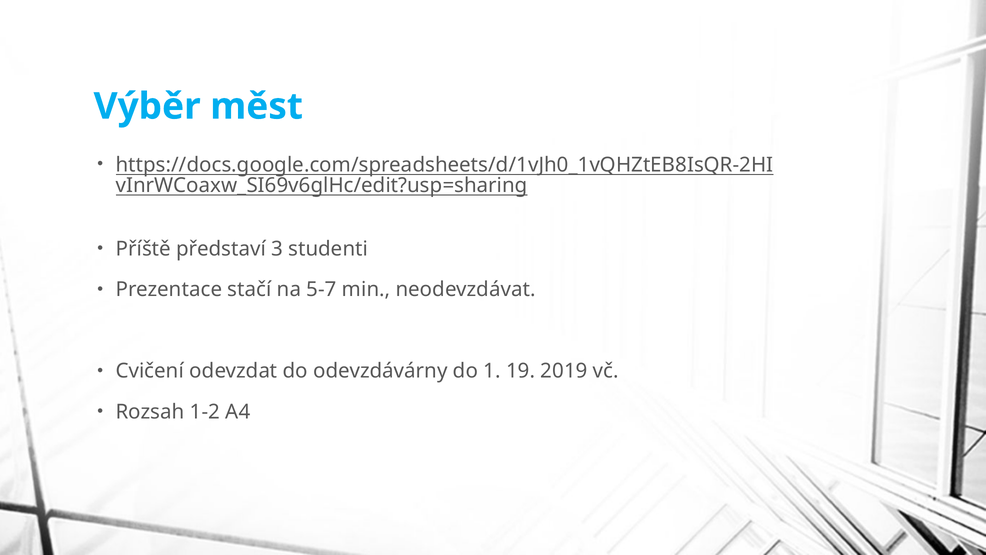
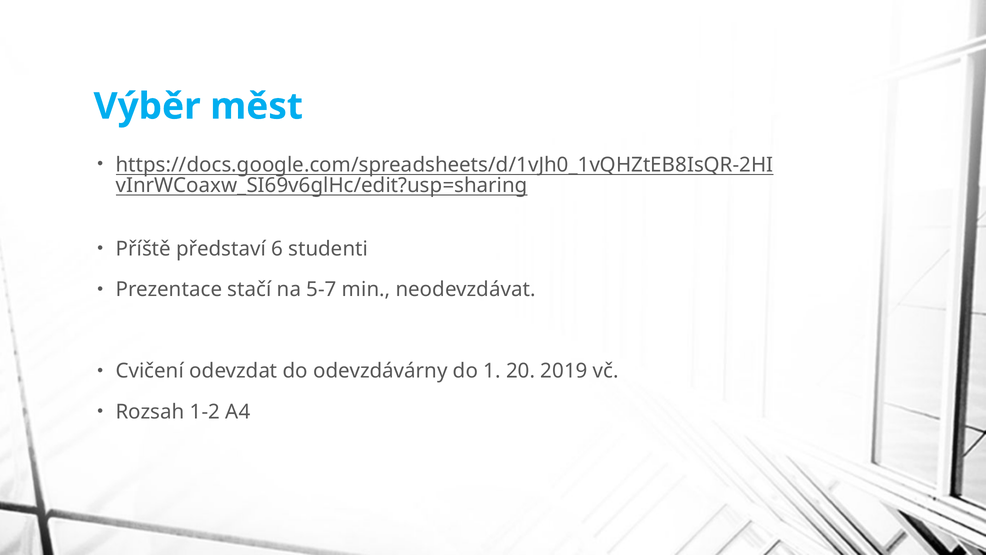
3: 3 -> 6
19: 19 -> 20
